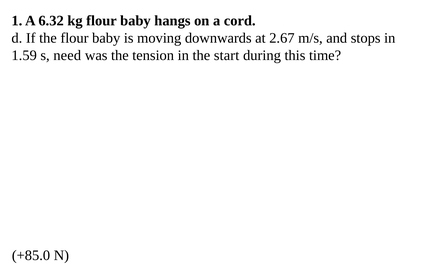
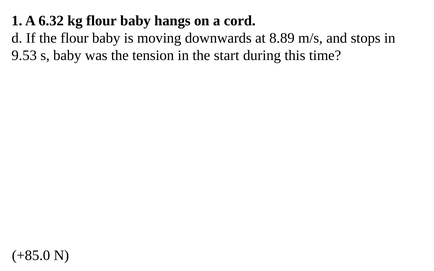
2.67: 2.67 -> 8.89
1.59: 1.59 -> 9.53
s need: need -> baby
